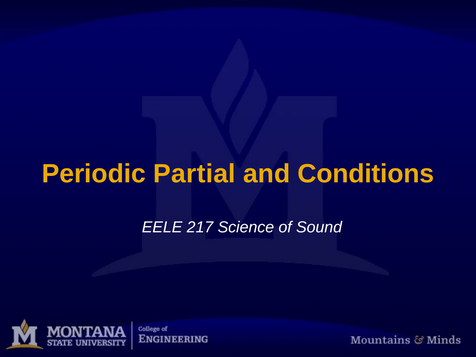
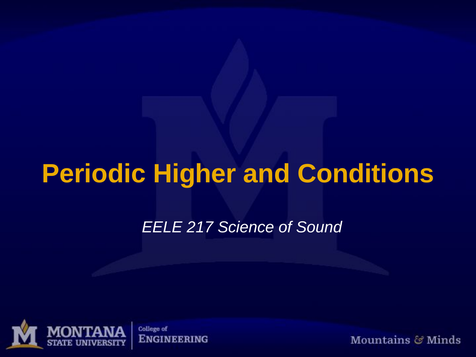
Partial: Partial -> Higher
